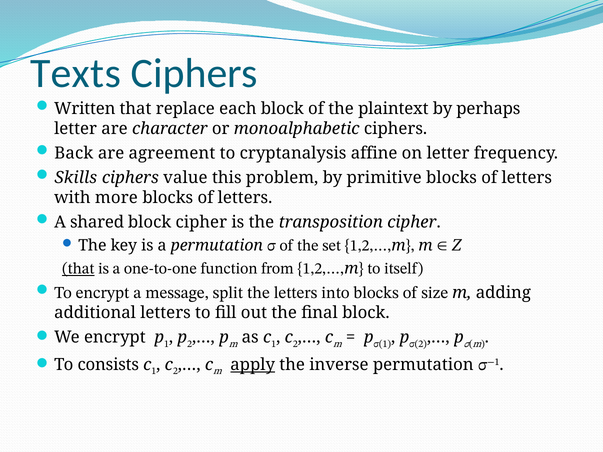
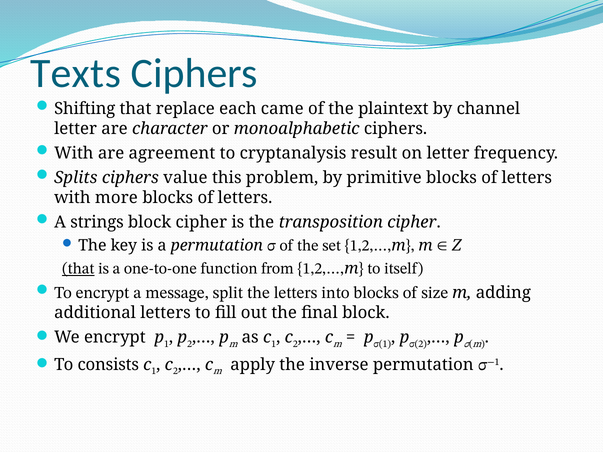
Written: Written -> Shifting
each block: block -> came
perhaps: perhaps -> channel
Back at (74, 153): Back -> With
affine: affine -> result
Skills: Skills -> Splits
shared: shared -> strings
apply underline: present -> none
